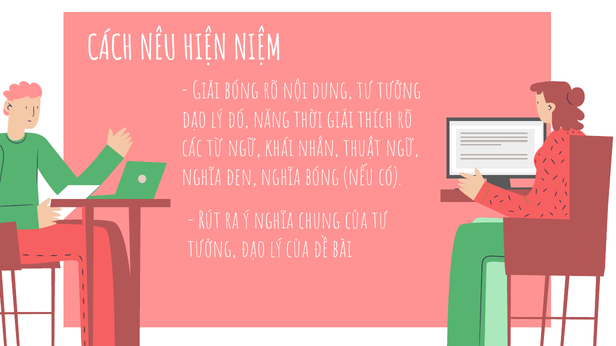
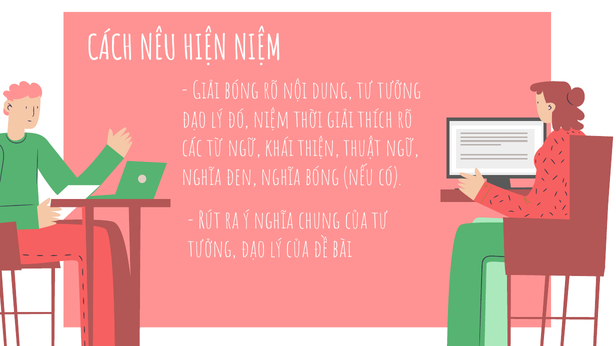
đó năng: năng -> niệm
nhân: nhân -> thiện
